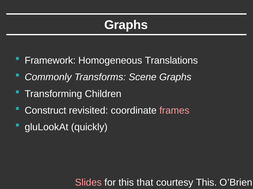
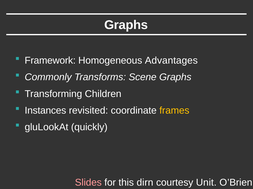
Translations: Translations -> Advantages
Construct: Construct -> Instances
frames colour: pink -> yellow
that: that -> dirn
courtesy This: This -> Unit
